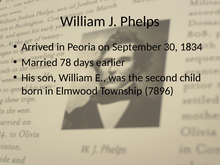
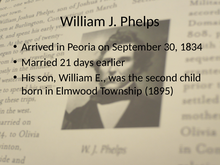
78: 78 -> 21
7896: 7896 -> 1895
